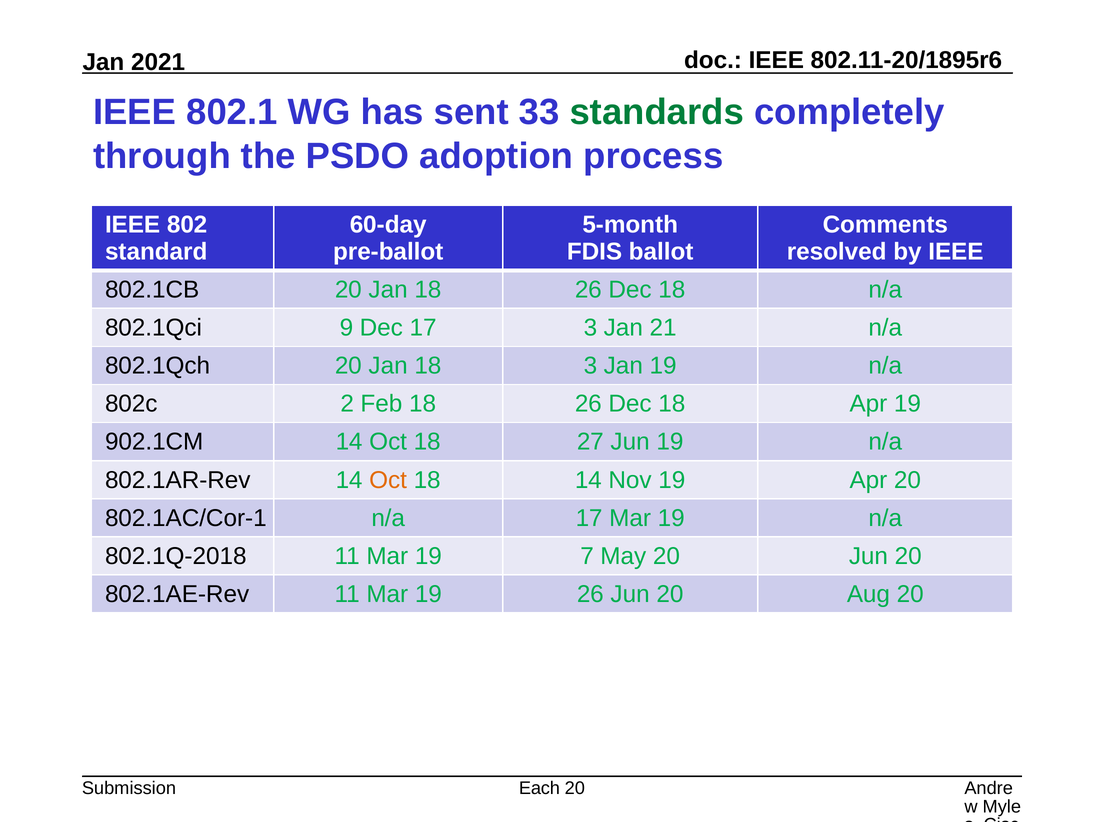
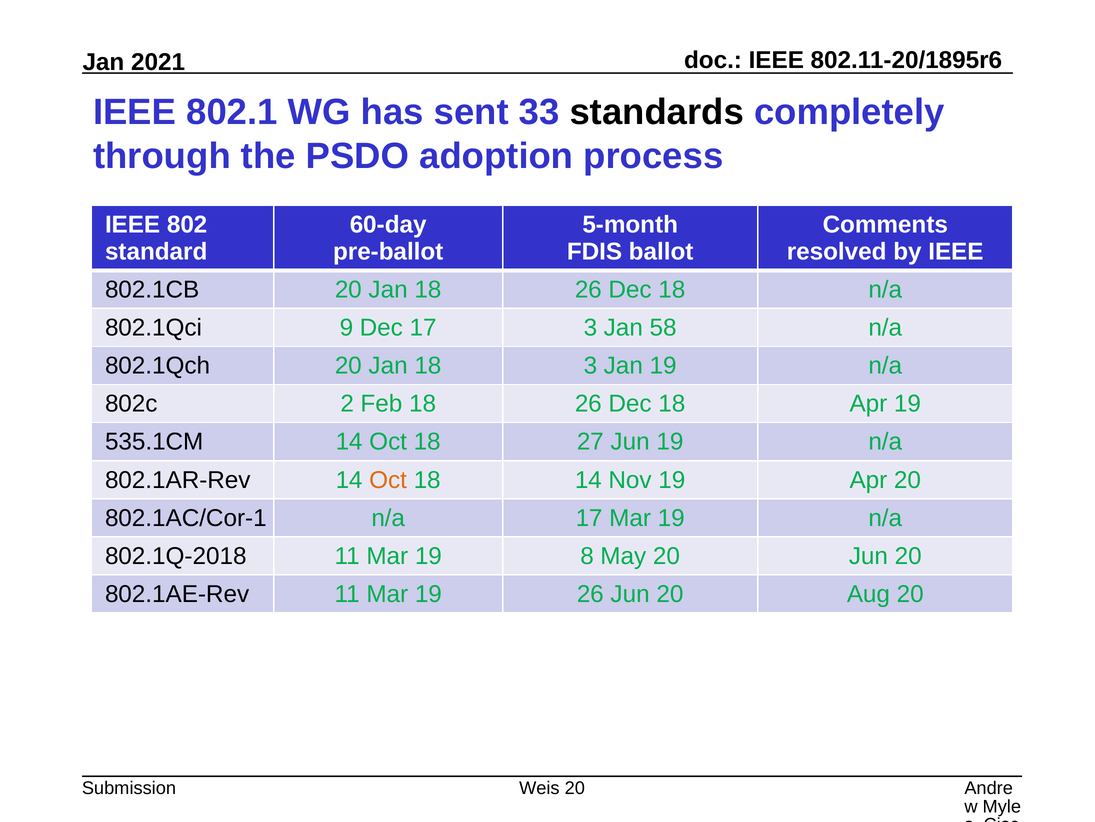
standards colour: green -> black
21: 21 -> 58
902.1CM: 902.1CM -> 535.1CM
7: 7 -> 8
Each: Each -> Weis
